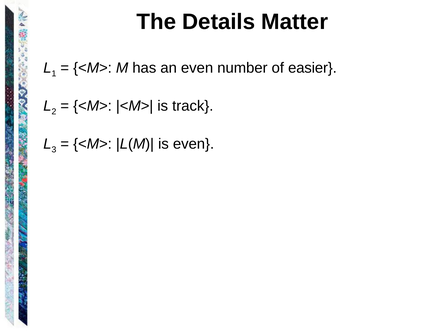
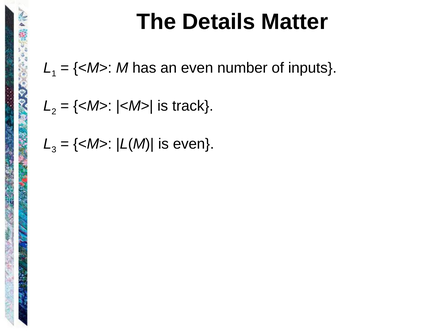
easier: easier -> inputs
